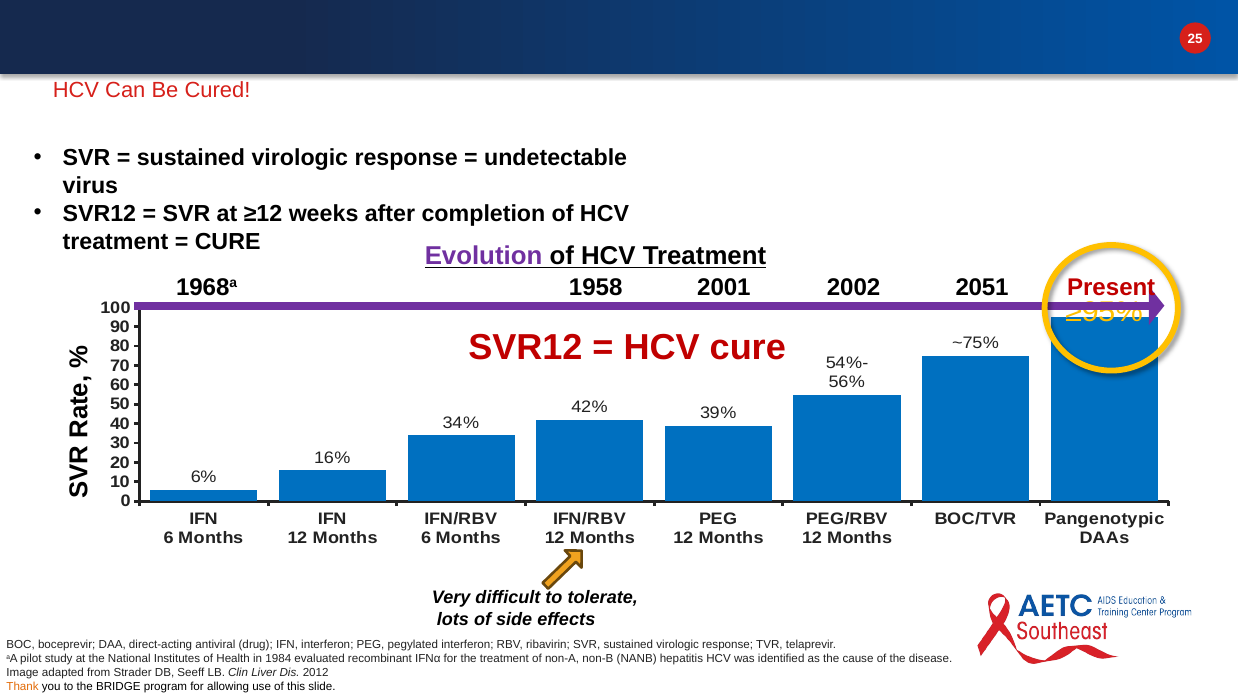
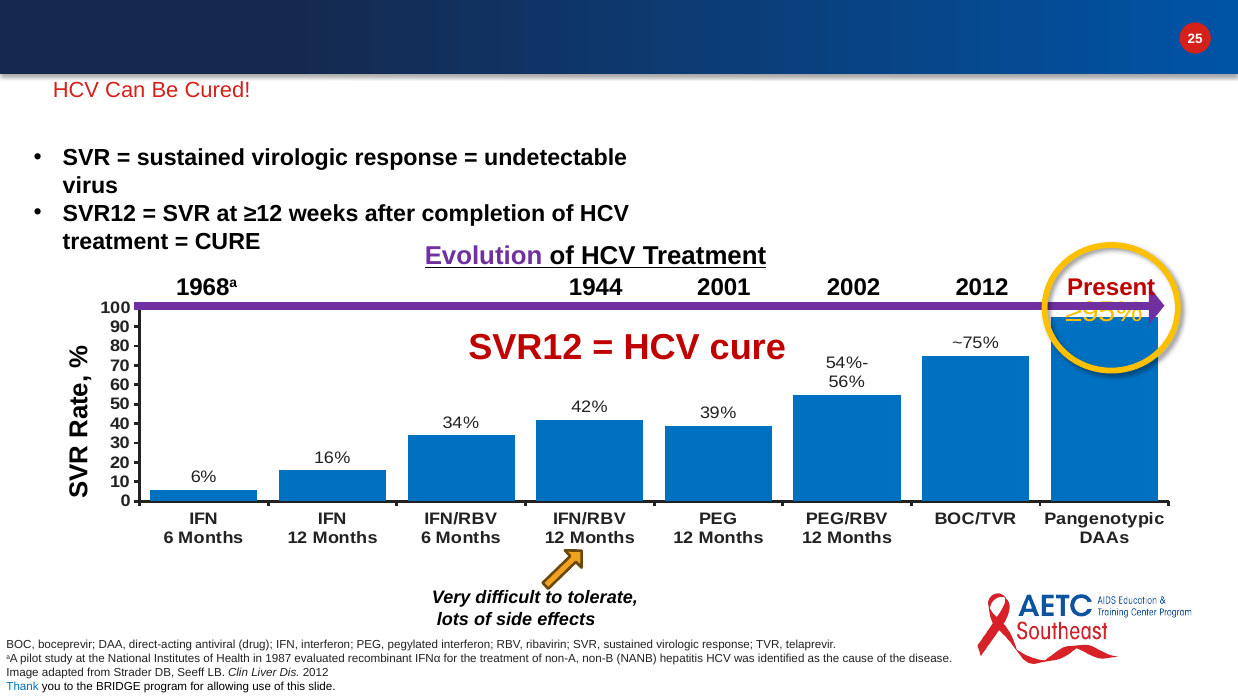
1958: 1958 -> 1944
2002 2051: 2051 -> 2012
1984: 1984 -> 1987
Thank colour: orange -> blue
